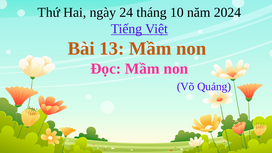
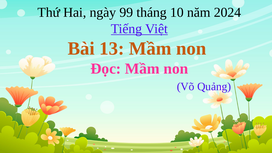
24: 24 -> 99
